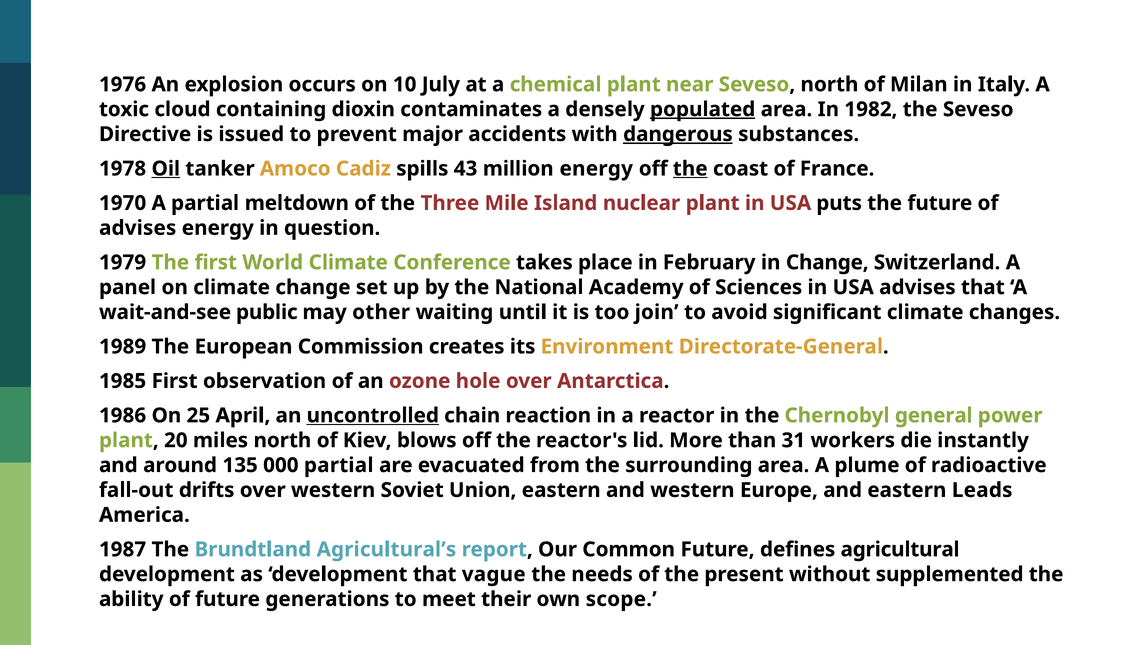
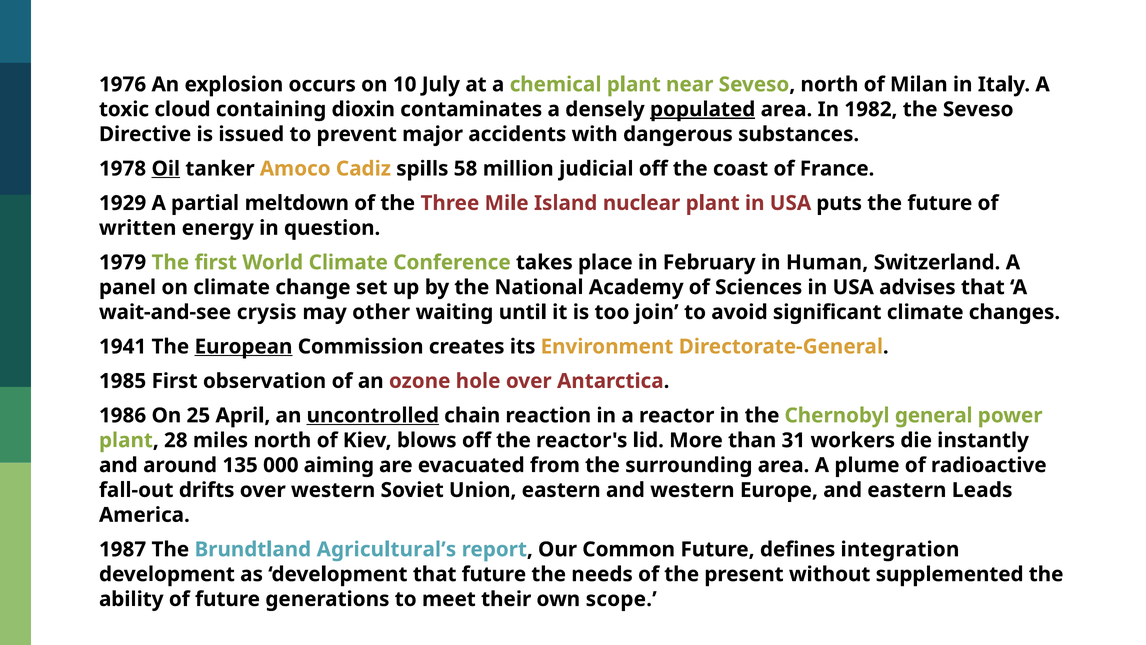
dangerous underline: present -> none
43: 43 -> 58
million energy: energy -> judicial
the at (690, 169) underline: present -> none
1970: 1970 -> 1929
advises at (138, 228): advises -> written
in Change: Change -> Human
public: public -> crysis
1989: 1989 -> 1941
European underline: none -> present
20: 20 -> 28
000 partial: partial -> aiming
agricultural: agricultural -> integration
that vague: vague -> future
